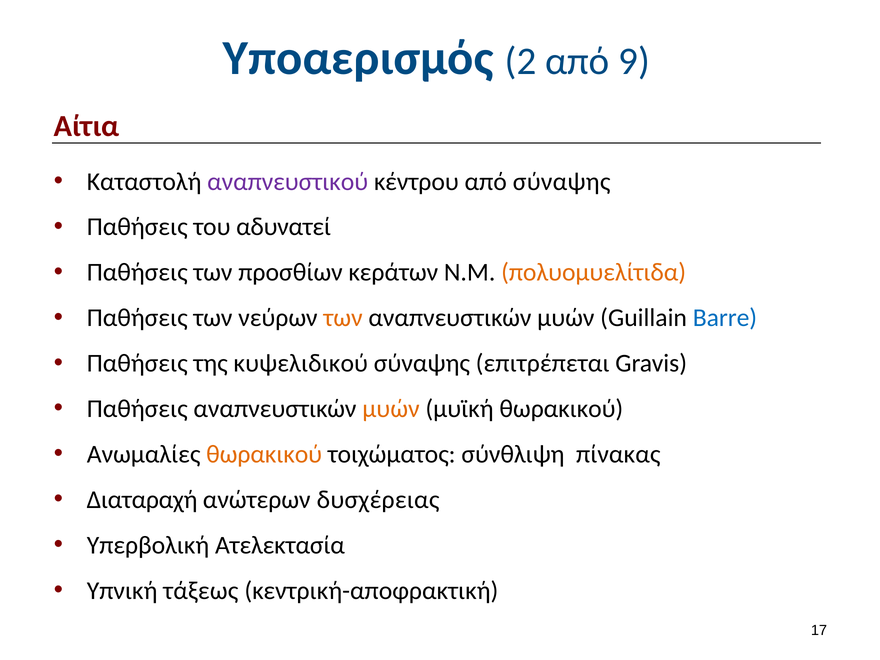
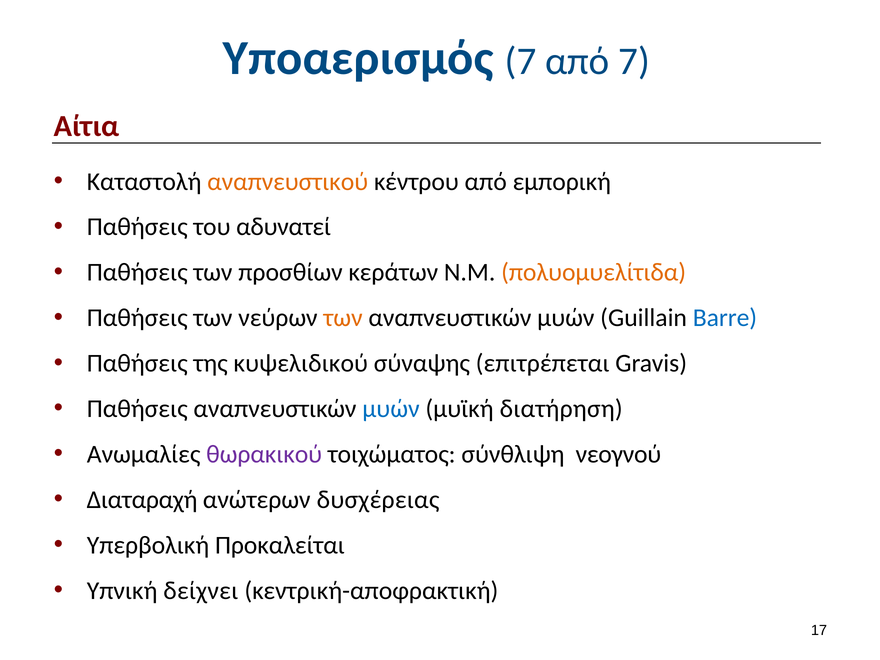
Υποαερισμός 2: 2 -> 7
από 9: 9 -> 7
αναπνευστικού colour: purple -> orange
από σύναψης: σύναψης -> εμπορική
μυών at (391, 409) colour: orange -> blue
μυϊκή θωρακικού: θωρακικού -> διατήρηση
θωρακικού at (264, 454) colour: orange -> purple
πίνακας: πίνακας -> νεογνού
Ατελεκτασία: Ατελεκτασία -> Προκαλείται
τάξεως: τάξεως -> δείχνει
